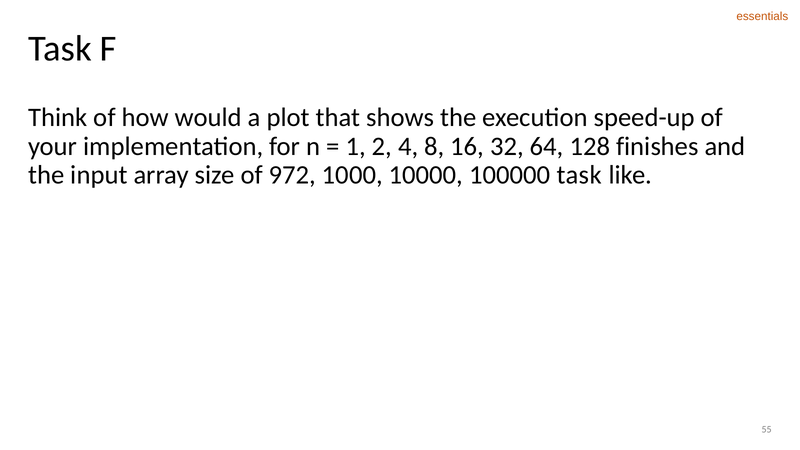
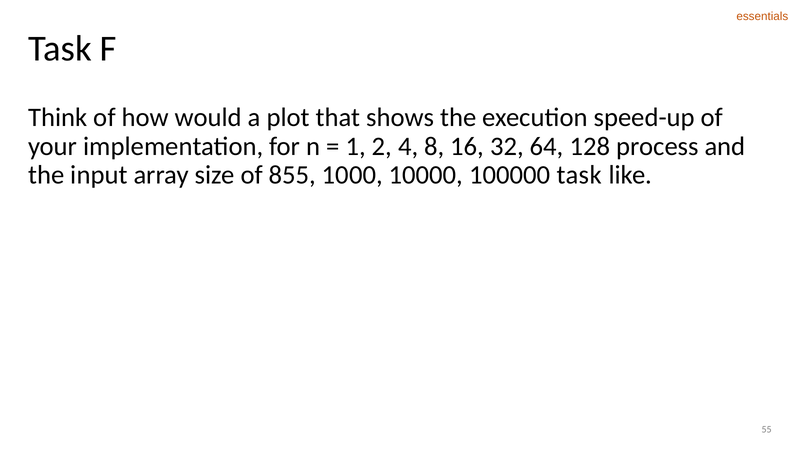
finishes: finishes -> process
972: 972 -> 855
